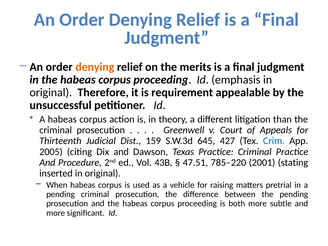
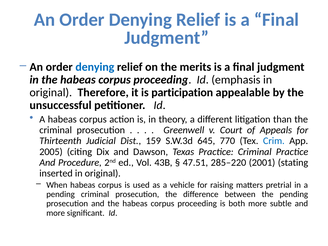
denying at (95, 67) colour: orange -> blue
requirement: requirement -> participation
427: 427 -> 770
785–220: 785–220 -> 285–220
